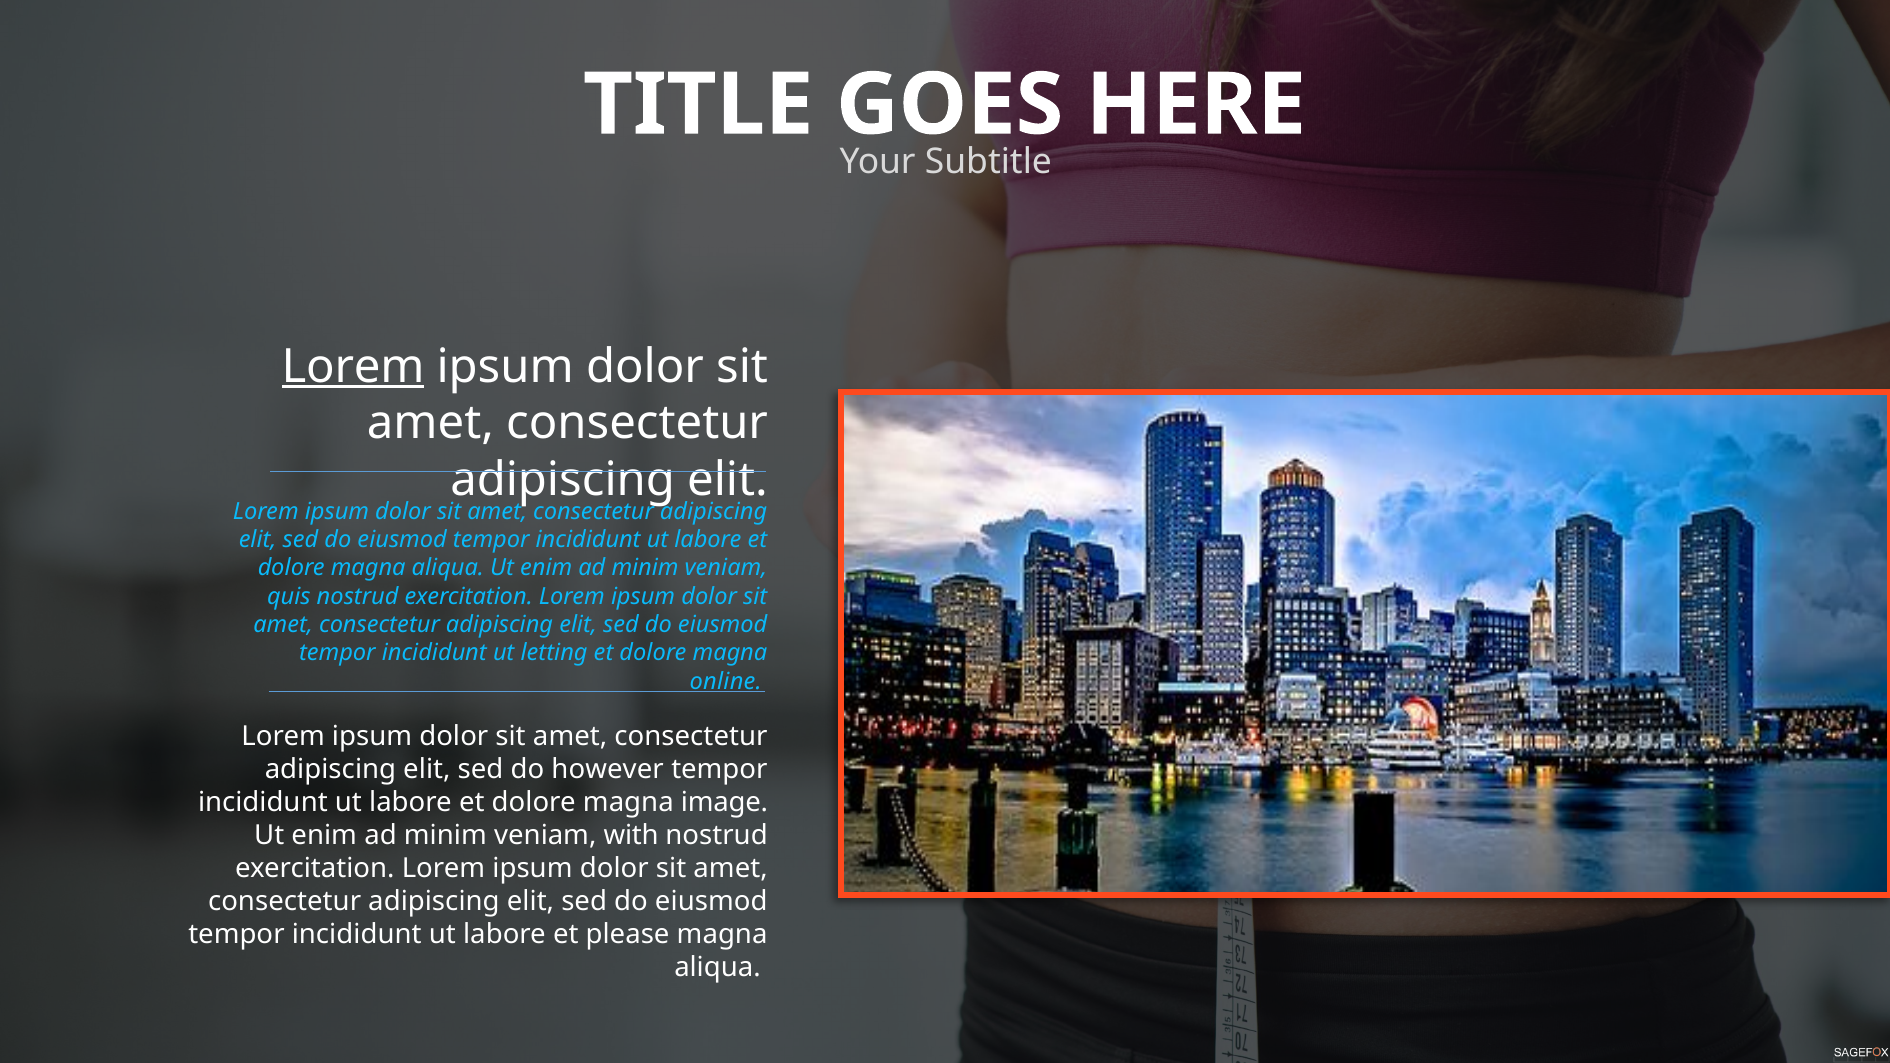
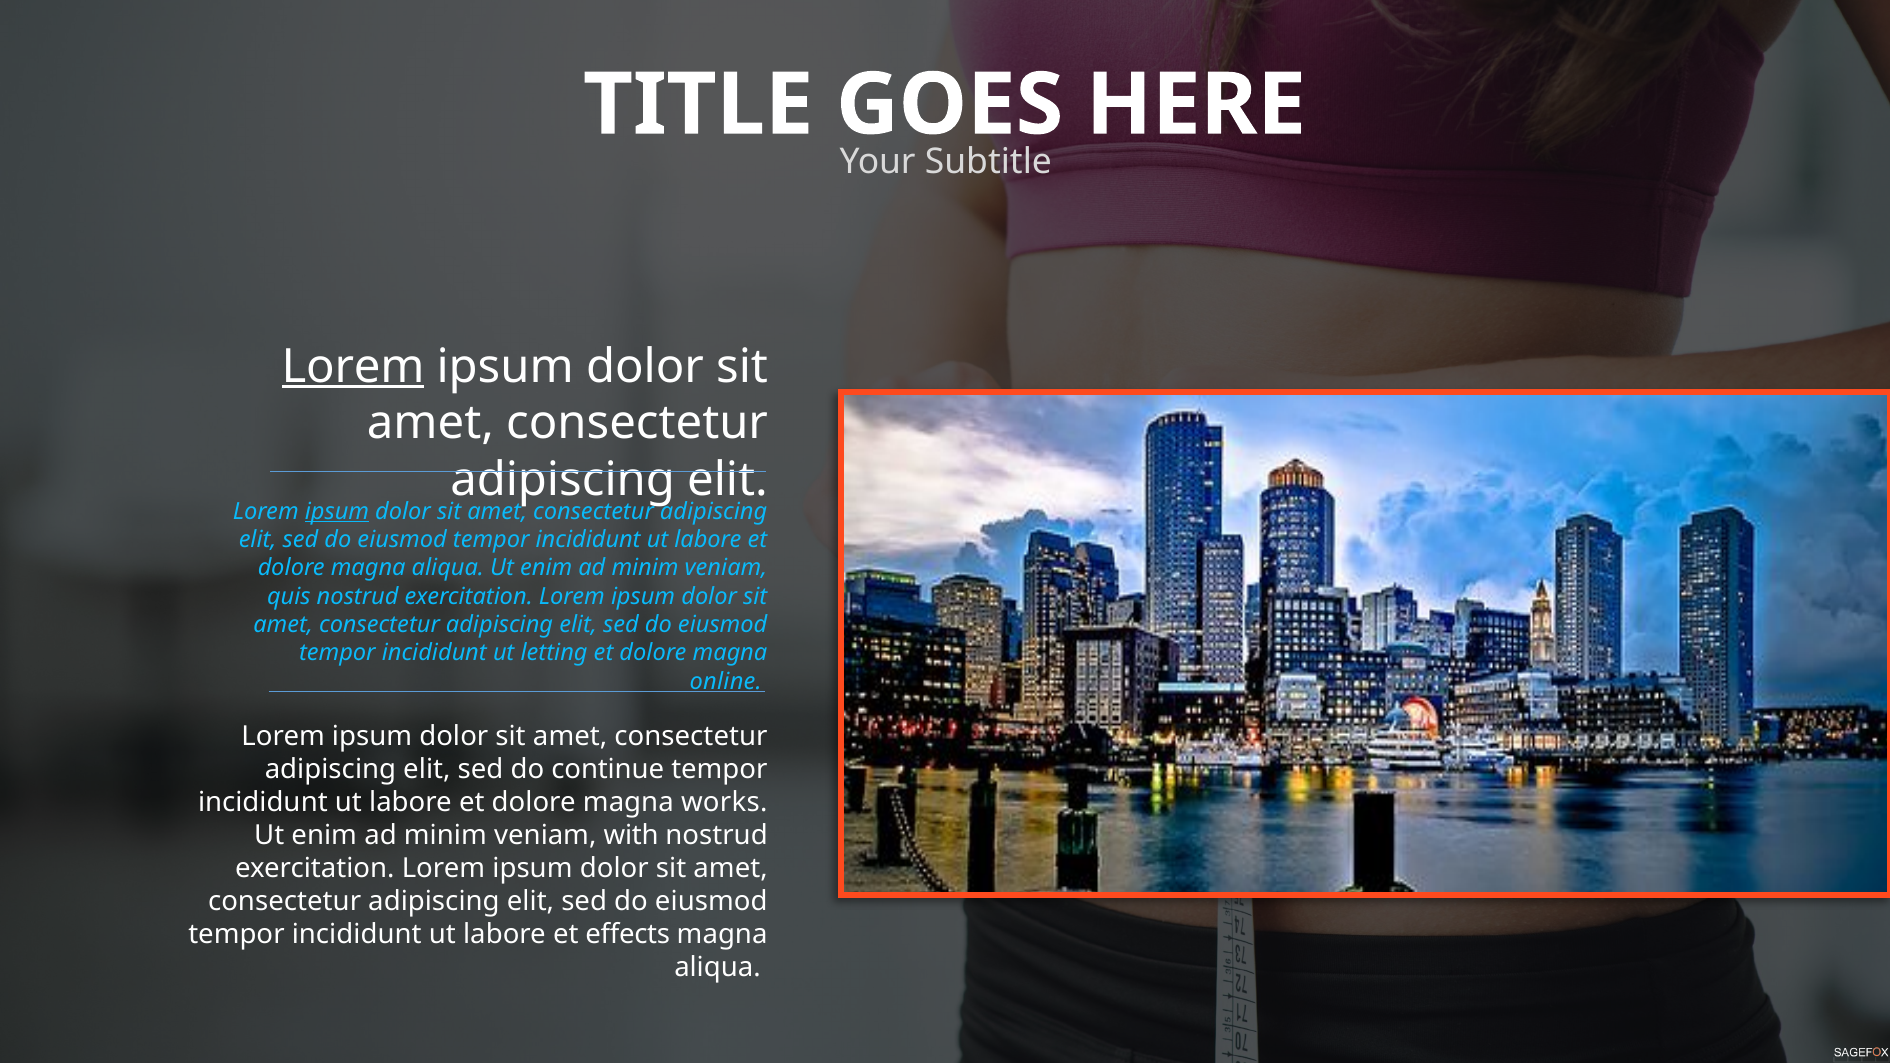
ipsum at (337, 511) underline: none -> present
however: however -> continue
image: image -> works
please: please -> effects
